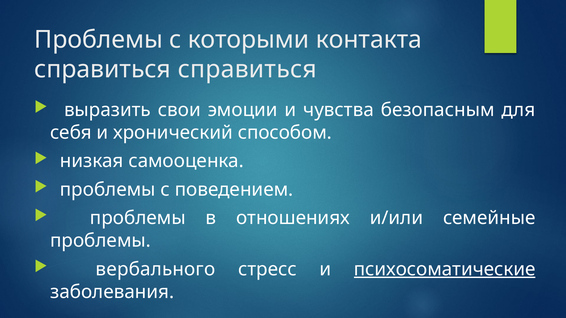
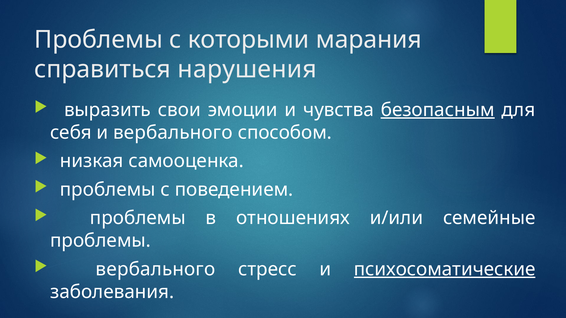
контакта: контакта -> марания
справиться справиться: справиться -> нарушения
безопасным underline: none -> present
и хронический: хронический -> вербального
